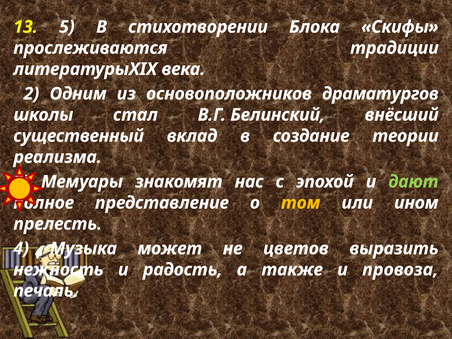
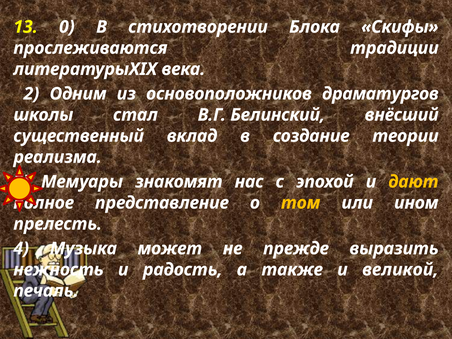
5: 5 -> 0
дают colour: light green -> yellow
цветов: цветов -> прежде
провоза: провоза -> великой
